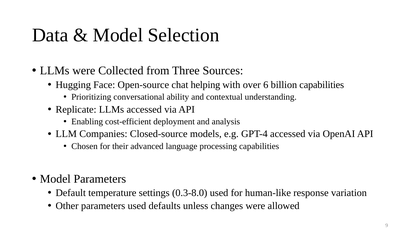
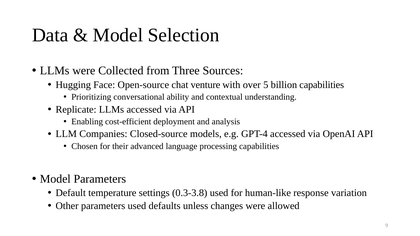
helping: helping -> venture
6: 6 -> 5
0.3-8.0: 0.3-8.0 -> 0.3-3.8
